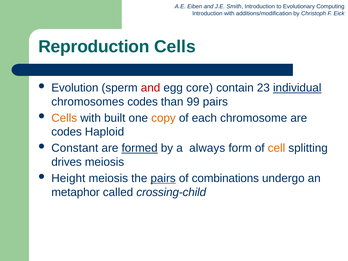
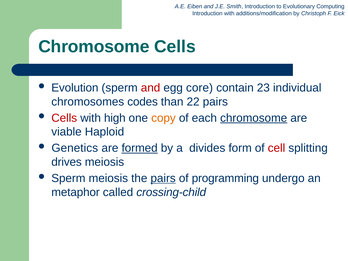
Reproduction at (94, 47): Reproduction -> Chromosome
individual underline: present -> none
99: 99 -> 22
Cells at (64, 118) colour: orange -> red
built: built -> high
chromosome at (254, 118) underline: none -> present
codes at (67, 132): codes -> viable
Constant: Constant -> Genetics
always: always -> divides
cell colour: orange -> red
Height at (68, 178): Height -> Sperm
combinations: combinations -> programming
